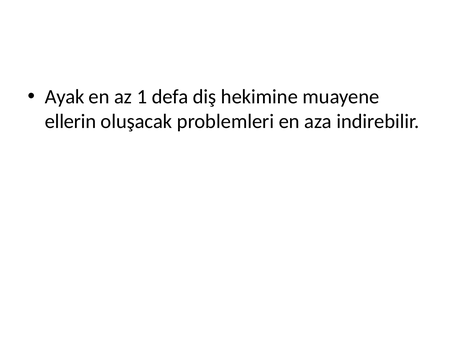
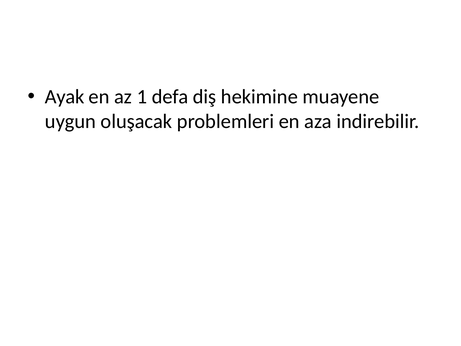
ellerin: ellerin -> uygun
